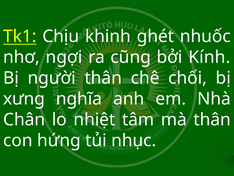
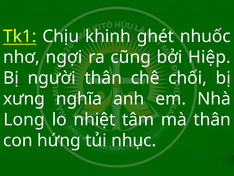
Kính: Kính -> Hiệp
Chân: Chân -> Long
